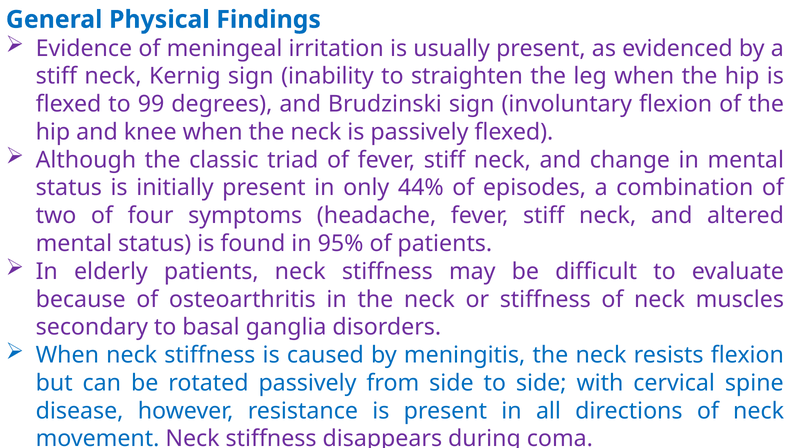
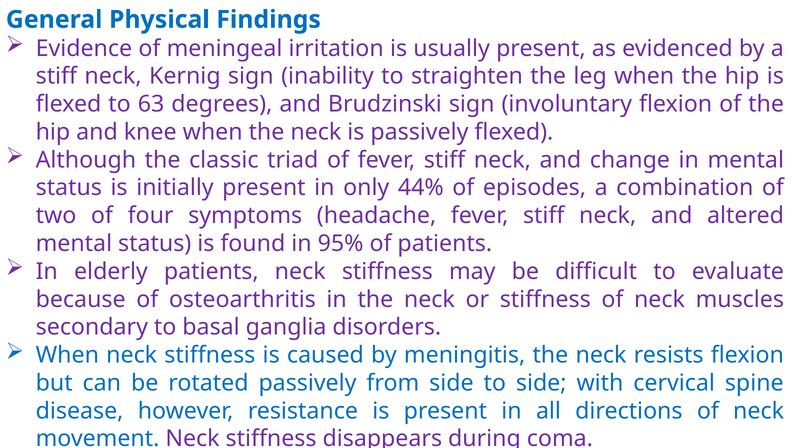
99: 99 -> 63
